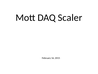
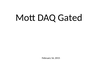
Scaler: Scaler -> Gated
